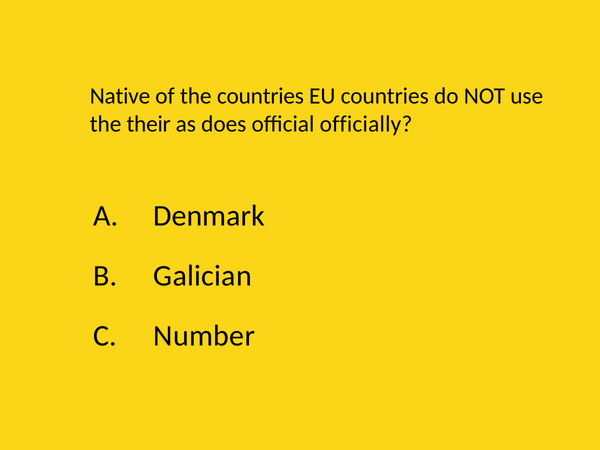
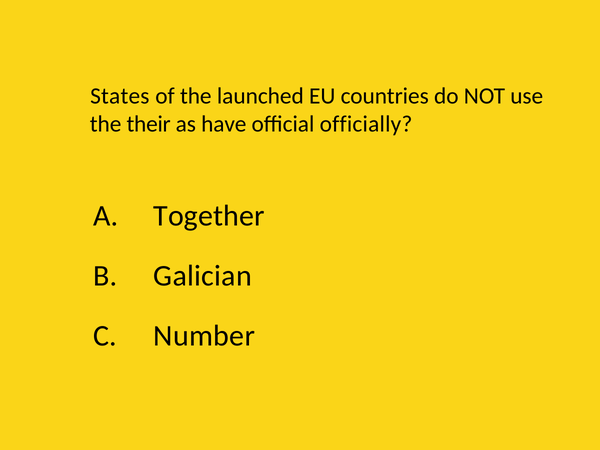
Native: Native -> States
the countries: countries -> launched
does: does -> have
Denmark: Denmark -> Together
